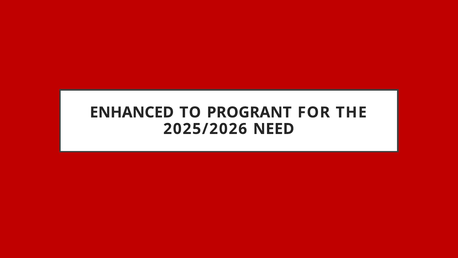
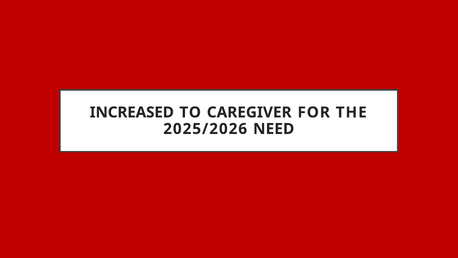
ENHANCED: ENHANCED -> INCREASED
PROGRANT: PROGRANT -> CAREGIVER
